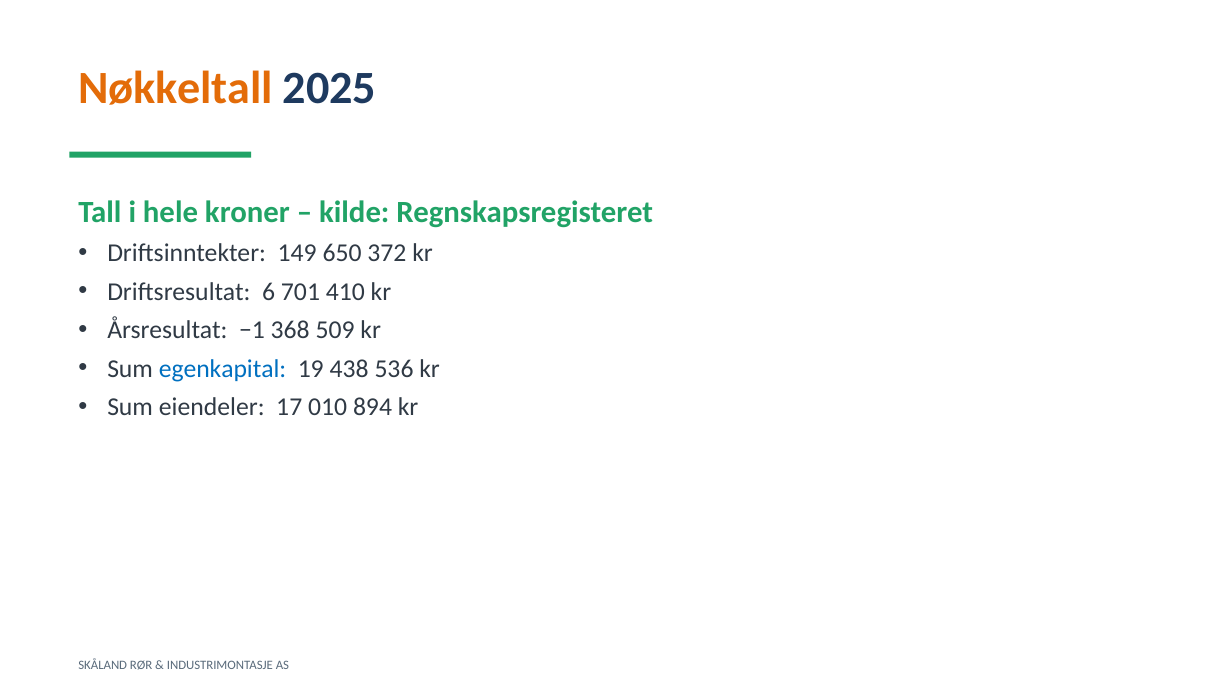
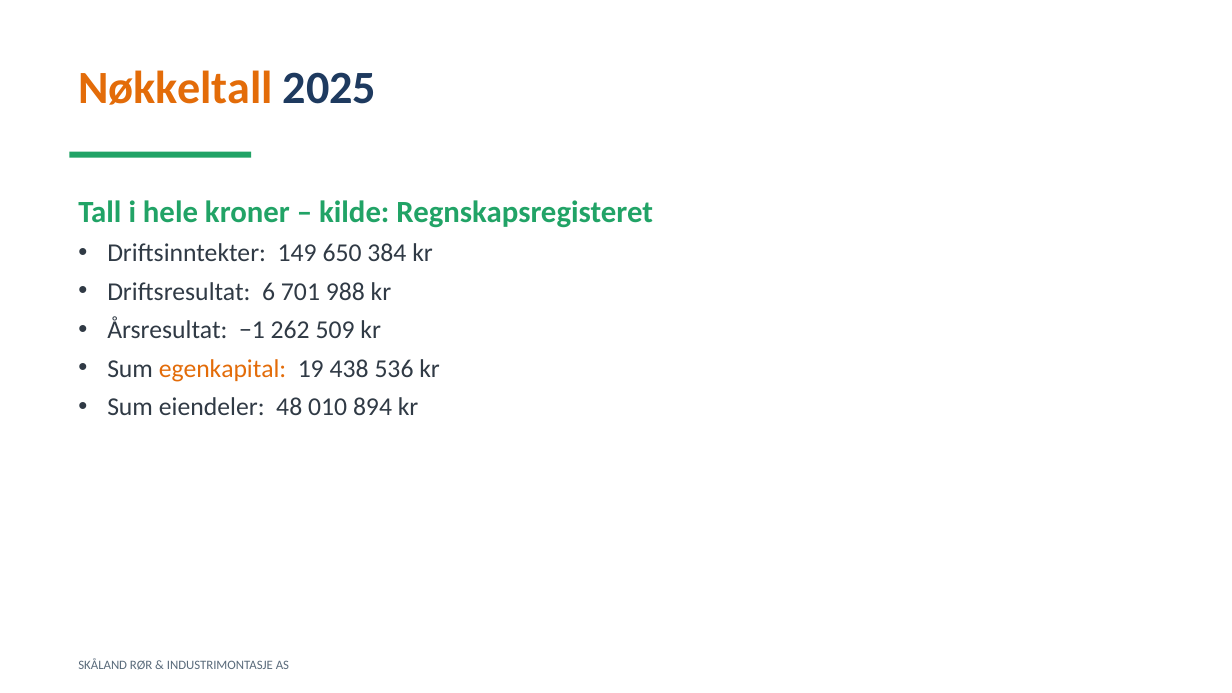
372: 372 -> 384
410: 410 -> 988
368: 368 -> 262
egenkapital colour: blue -> orange
17: 17 -> 48
